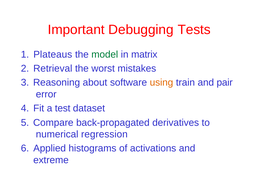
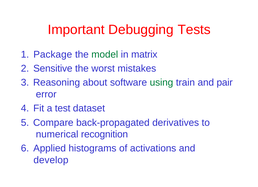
Plateaus: Plateaus -> Package
Retrieval: Retrieval -> Sensitive
using colour: orange -> green
regression: regression -> recognition
extreme: extreme -> develop
